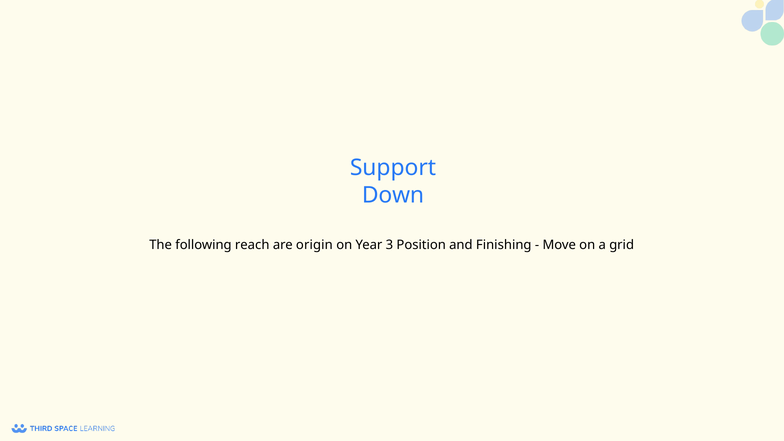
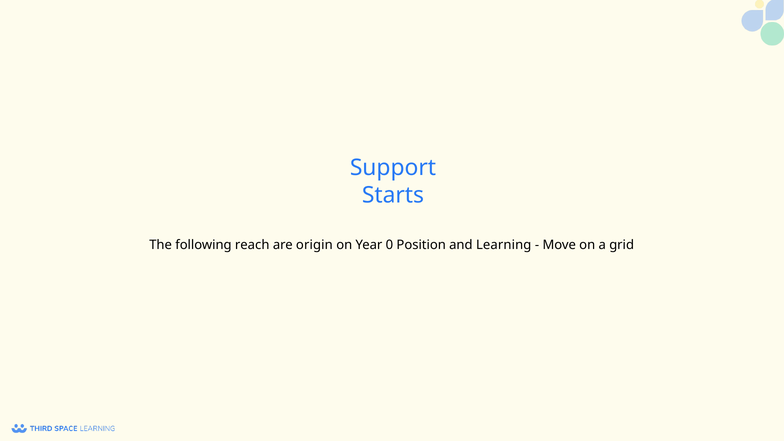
Down: Down -> Starts
3: 3 -> 0
Finishing: Finishing -> Learning
